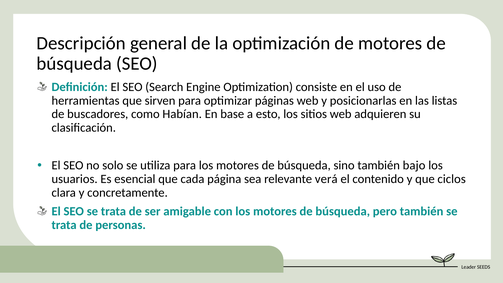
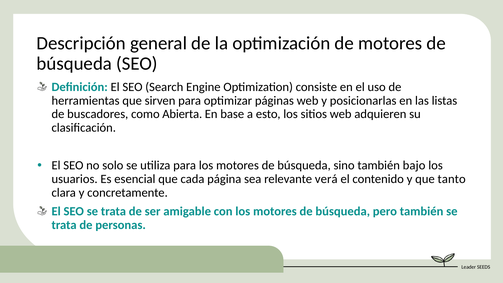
Habían: Habían -> Abierta
ciclos: ciclos -> tanto
